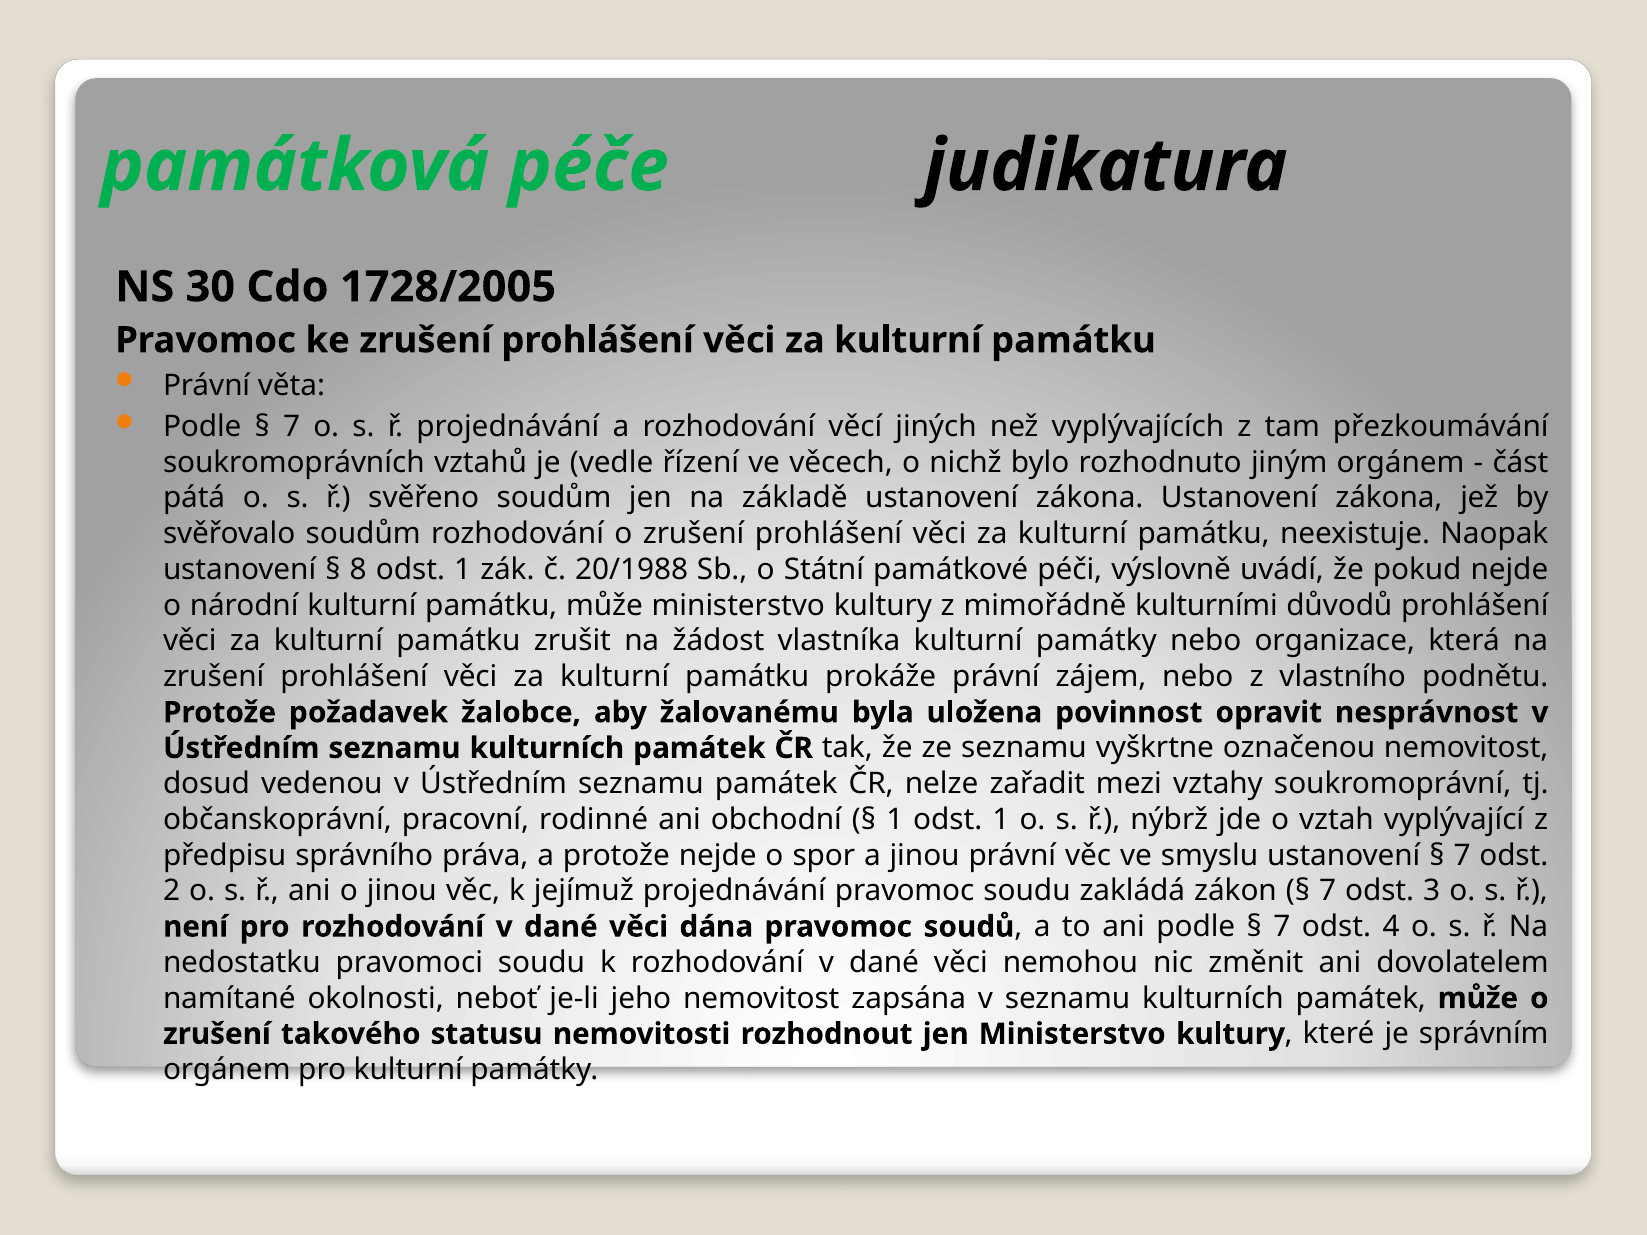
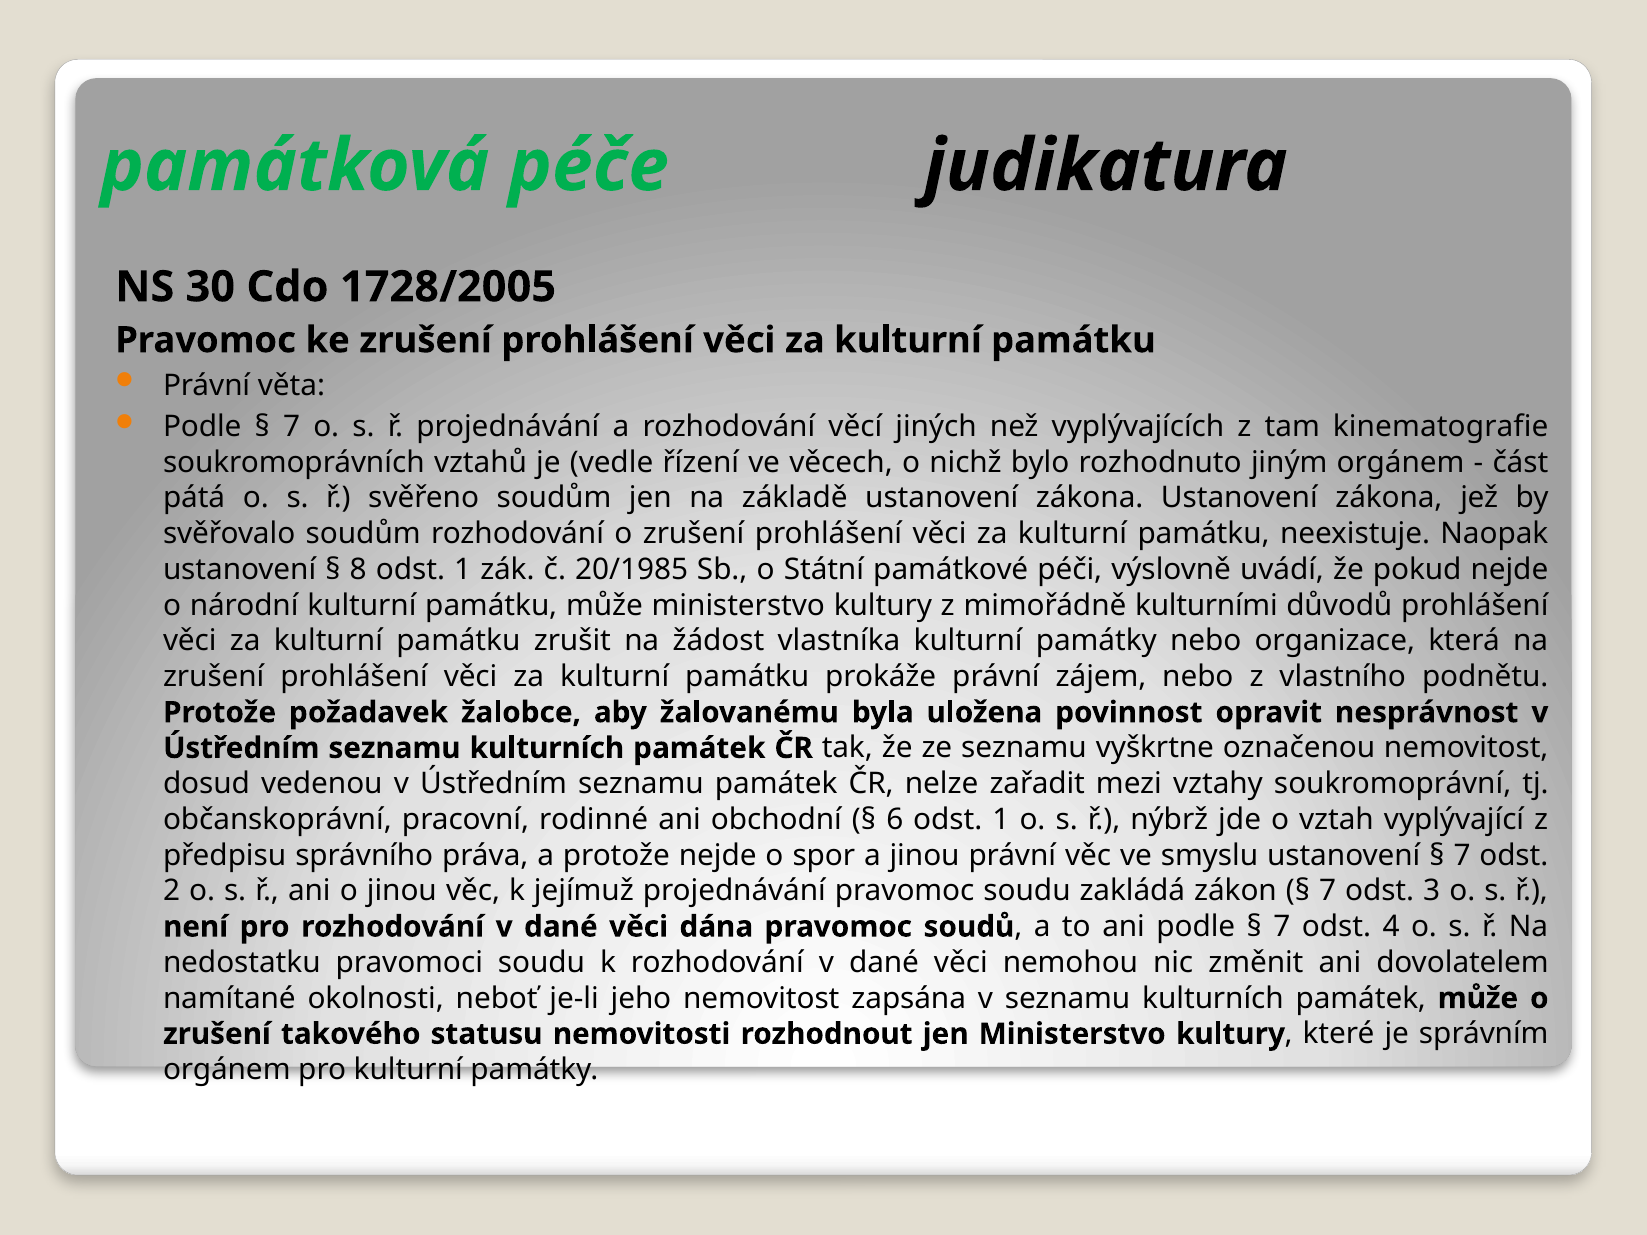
přezkoumávání: přezkoumávání -> kinematografie
20/1988: 20/1988 -> 20/1985
1 at (895, 820): 1 -> 6
